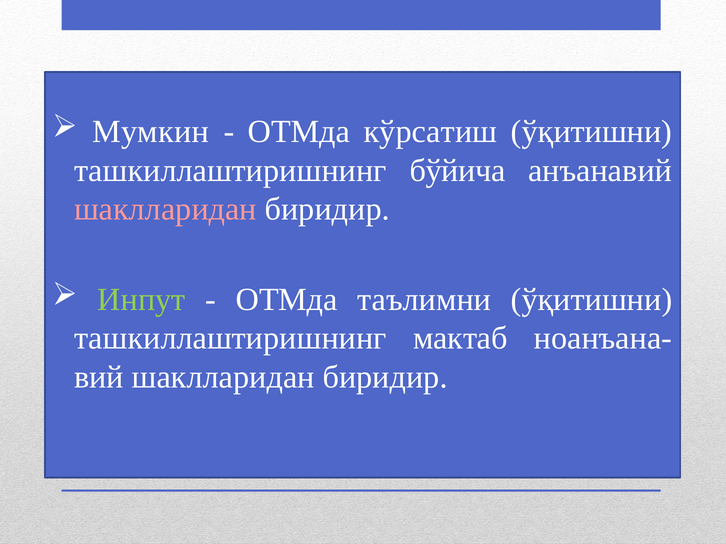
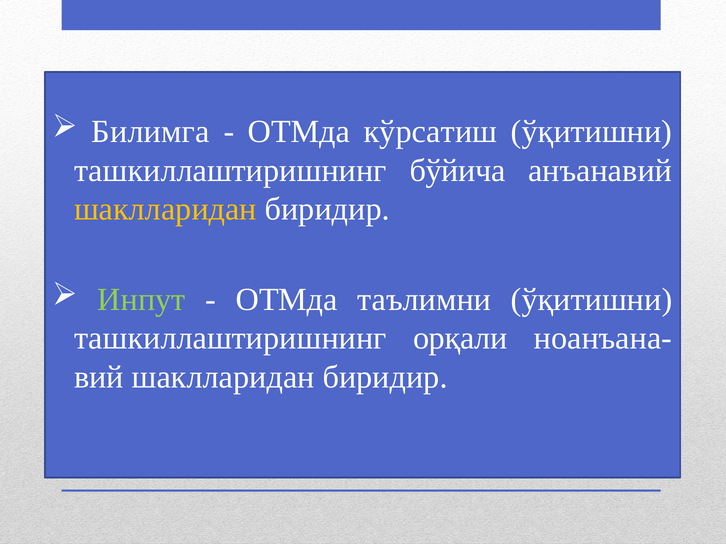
Мумкин: Мумкин -> Билимга
шаклларидан at (165, 209) colour: pink -> yellow
мактаб: мактаб -> орқали
